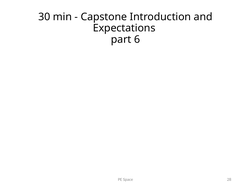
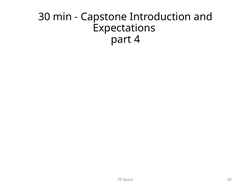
6: 6 -> 4
